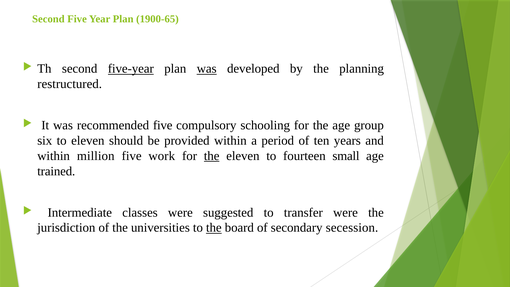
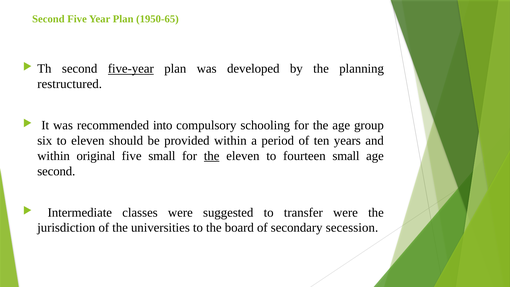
1900-65: 1900-65 -> 1950-65
was at (207, 69) underline: present -> none
recommended five: five -> into
million: million -> original
five work: work -> small
trained at (56, 171): trained -> second
the at (214, 228) underline: present -> none
